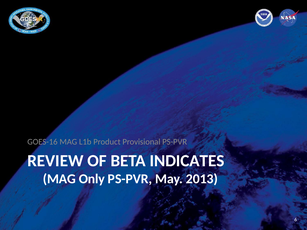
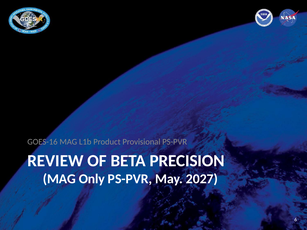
INDICATES: INDICATES -> PRECISION
2013: 2013 -> 2027
